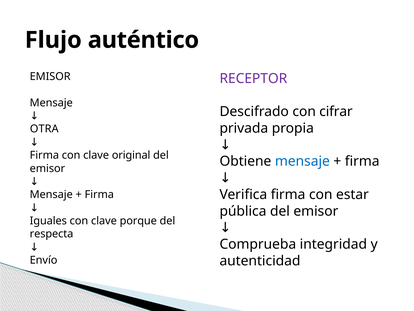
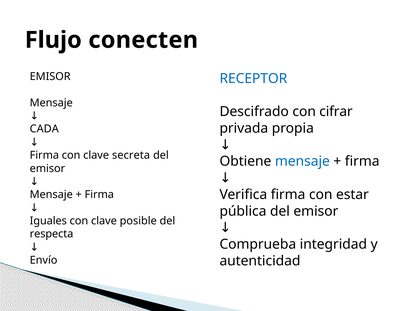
auténtico: auténtico -> conecten
RECEPTOR colour: purple -> blue
OTRA: OTRA -> CADA
original: original -> secreta
porque: porque -> posible
